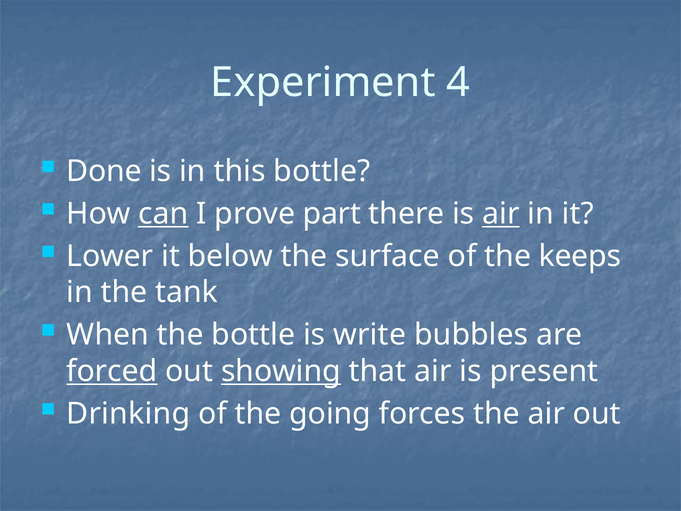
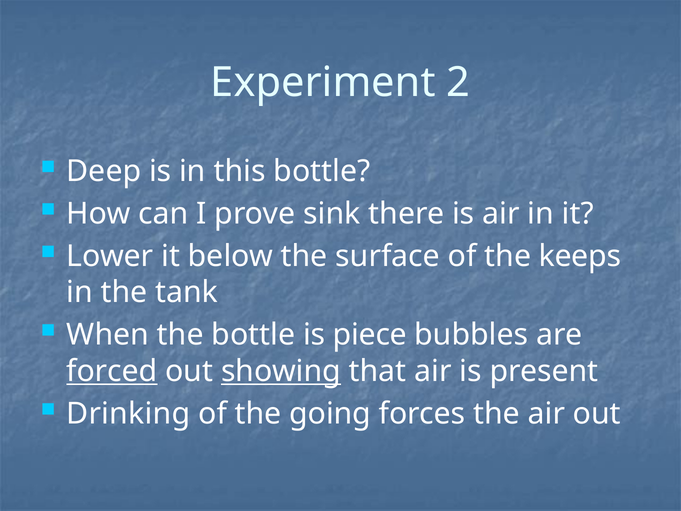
4: 4 -> 2
Done: Done -> Deep
can underline: present -> none
part: part -> sink
air at (501, 214) underline: present -> none
write: write -> piece
